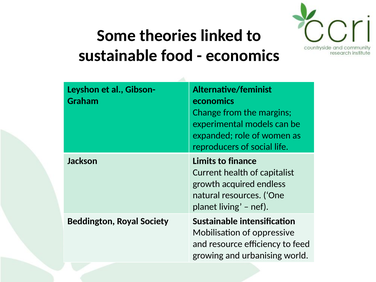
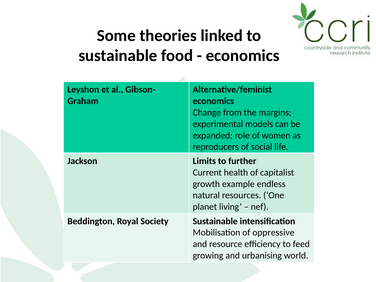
finance: finance -> further
acquired: acquired -> example
